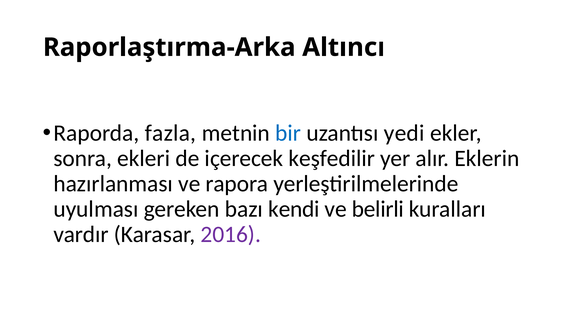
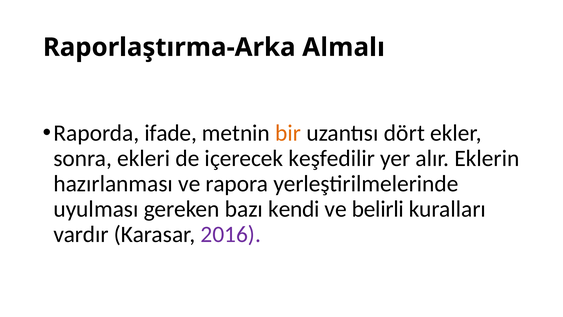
Altıncı: Altıncı -> Almalı
fazla: fazla -> ifade
bir colour: blue -> orange
yedi: yedi -> dört
